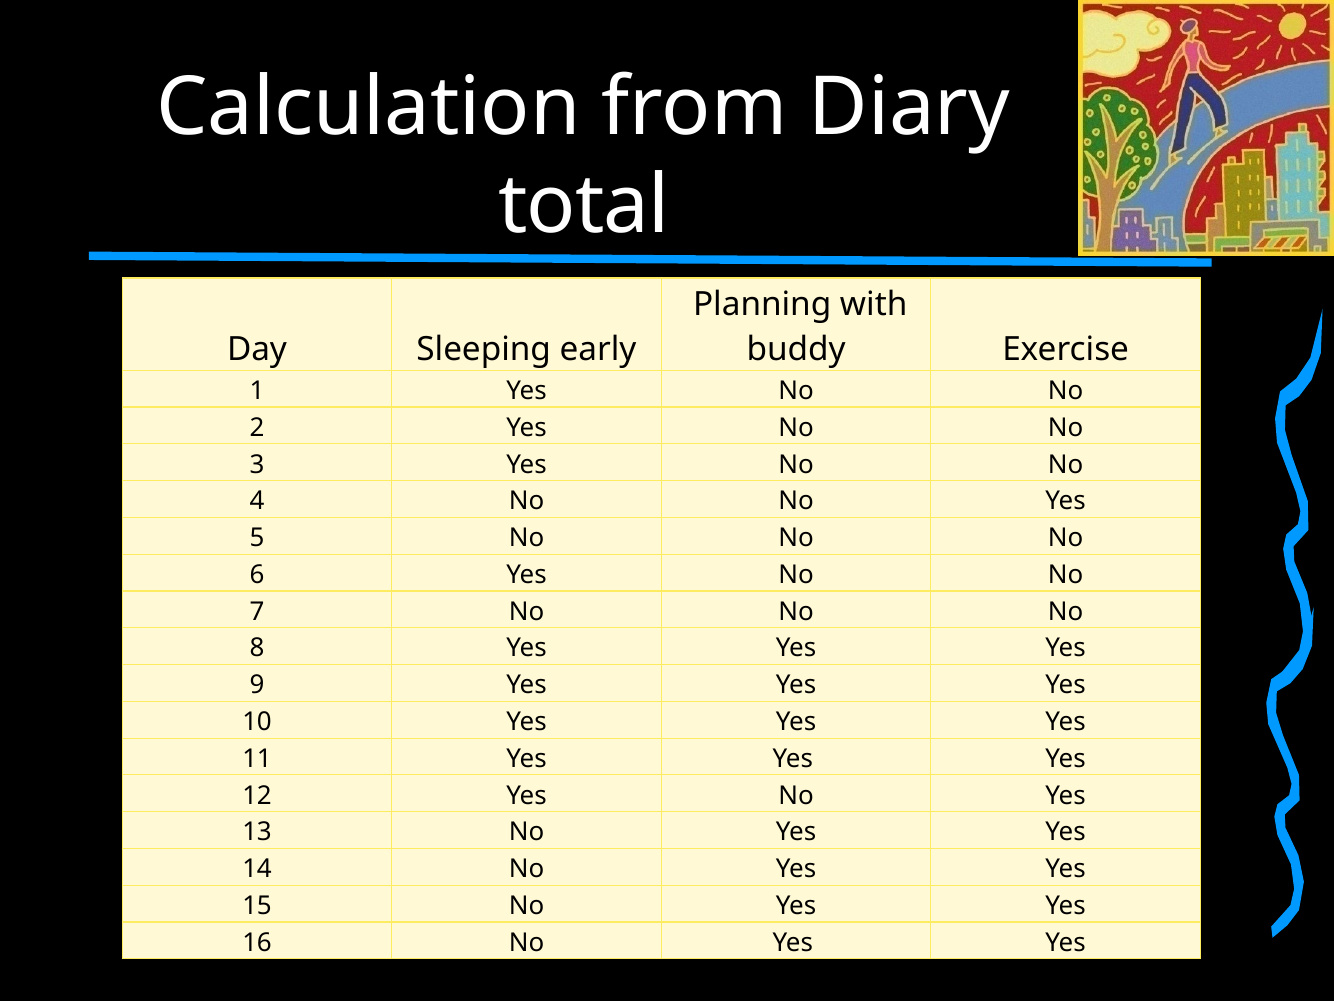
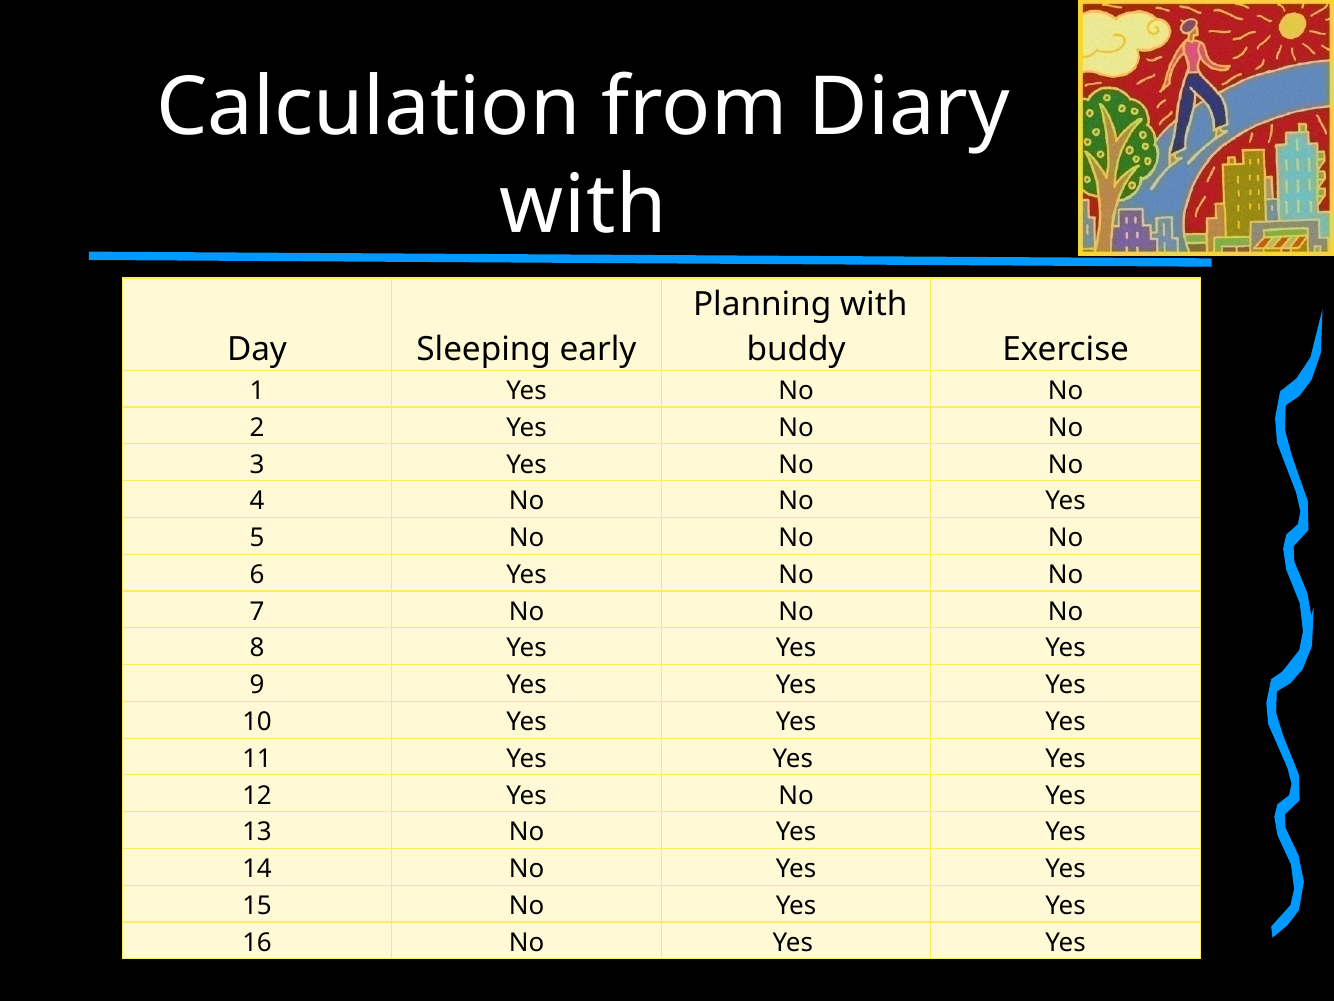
total at (584, 206): total -> with
